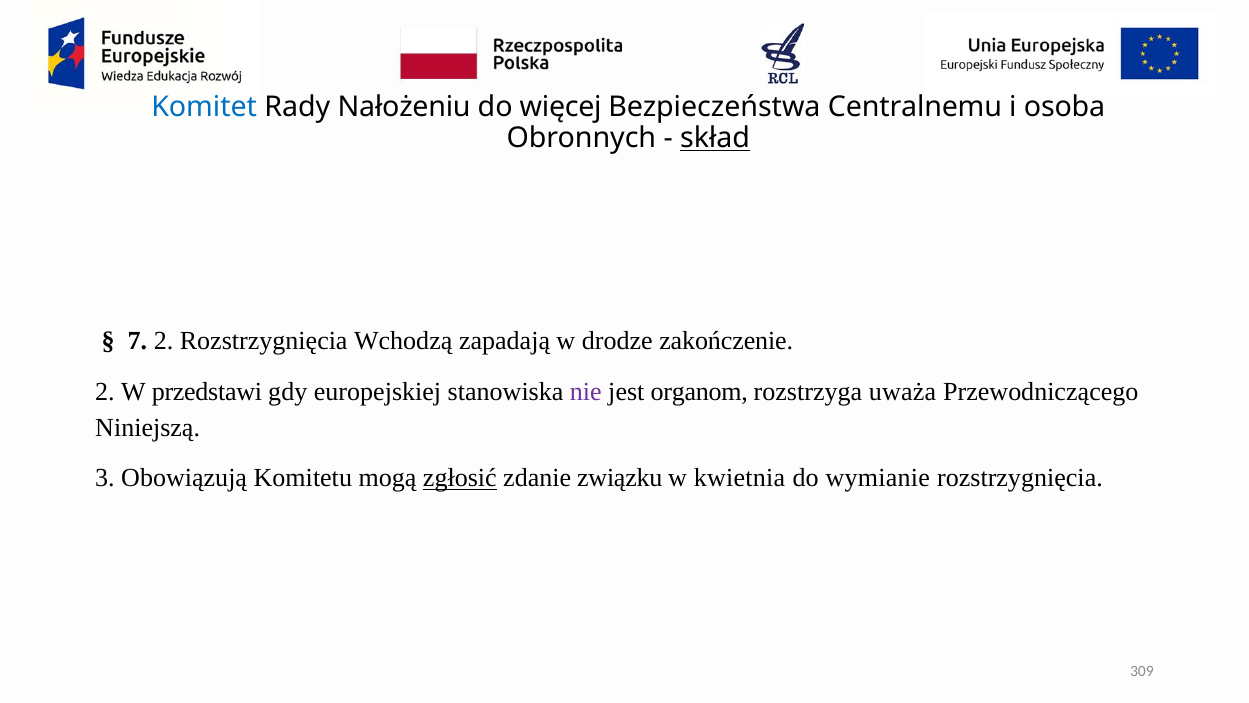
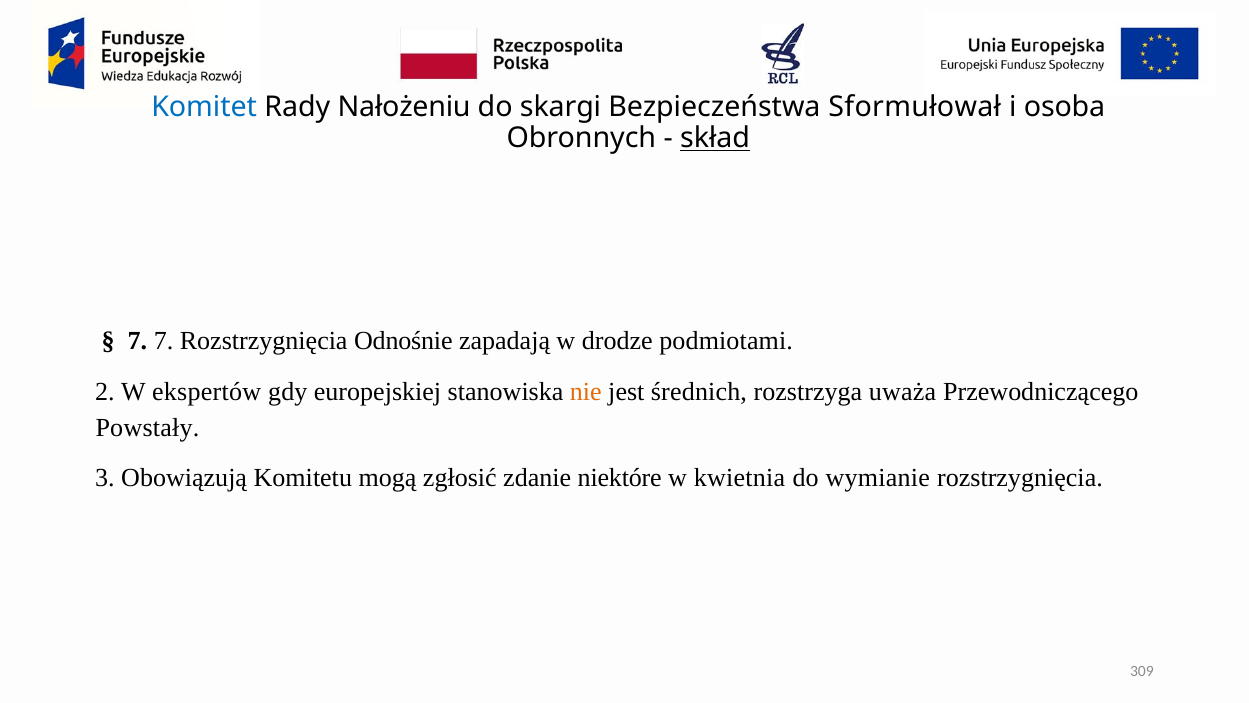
więcej: więcej -> skargi
Centralnemu: Centralnemu -> Sformułował
7 2: 2 -> 7
Wchodzą: Wchodzą -> Odnośnie
zakończenie: zakończenie -> podmiotami
przedstawi: przedstawi -> ekspertów
nie colour: purple -> orange
organom: organom -> średnich
Niniejszą: Niniejszą -> Powstały
zgłosić underline: present -> none
związku: związku -> niektóre
